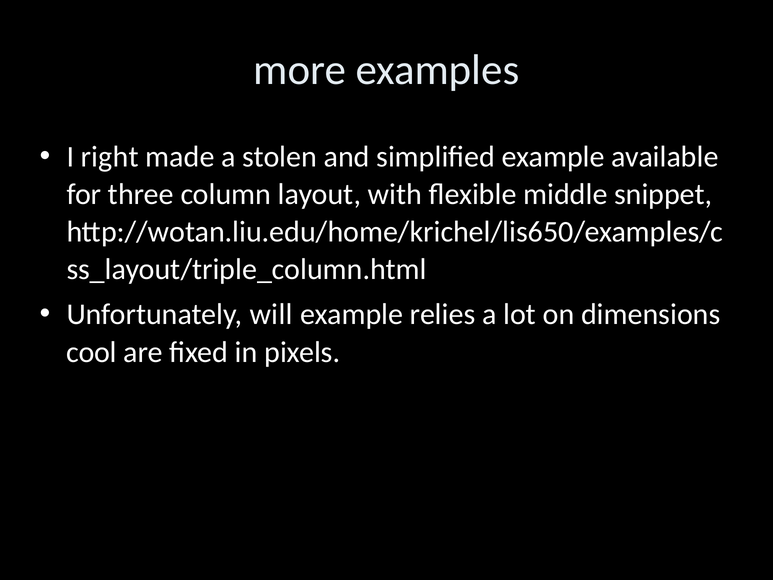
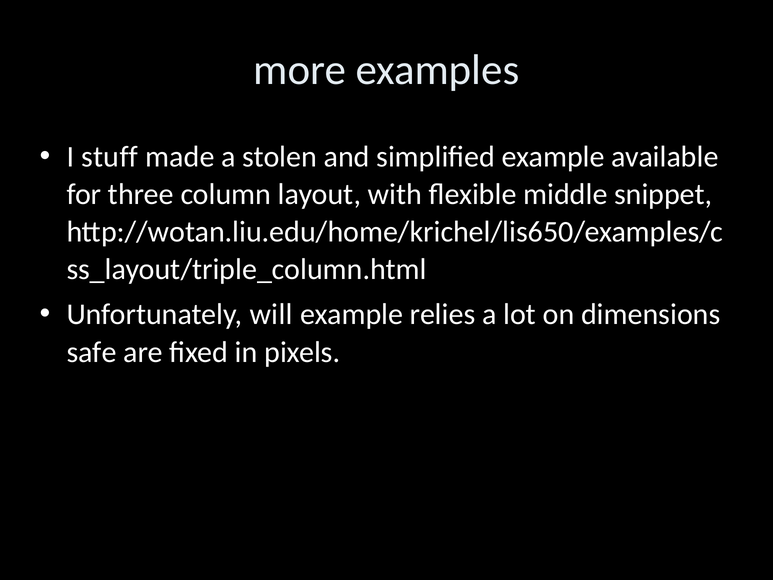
right: right -> stuff
cool: cool -> safe
